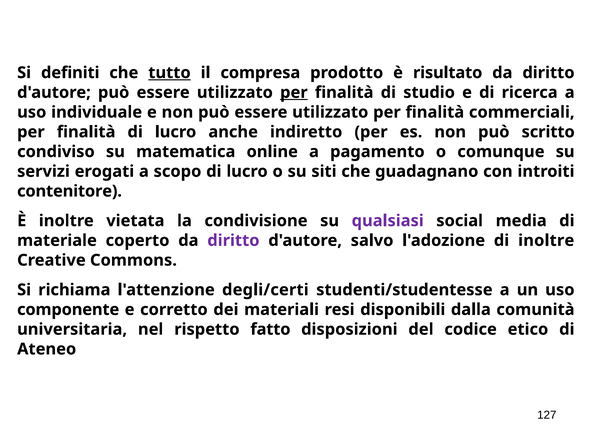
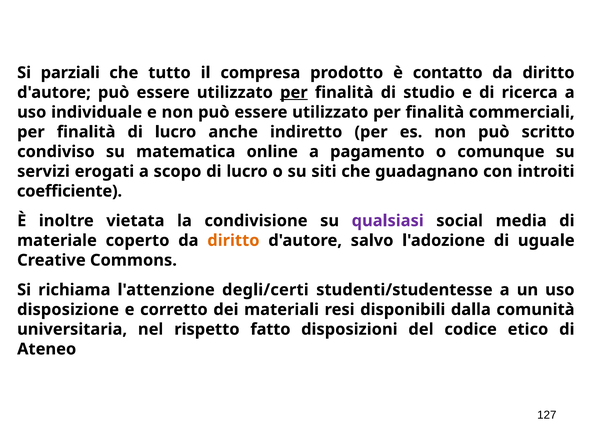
definiti: definiti -> parziali
tutto underline: present -> none
risultato: risultato -> contatto
contenitore: contenitore -> coefficiente
diritto at (233, 240) colour: purple -> orange
di inoltre: inoltre -> uguale
componente: componente -> disposizione
